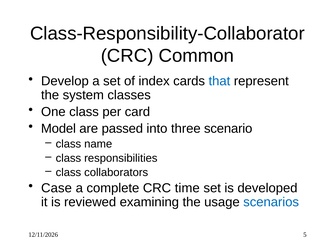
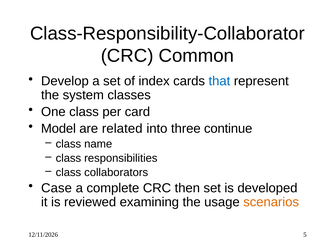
passed: passed -> related
scenario: scenario -> continue
time: time -> then
scenarios colour: blue -> orange
